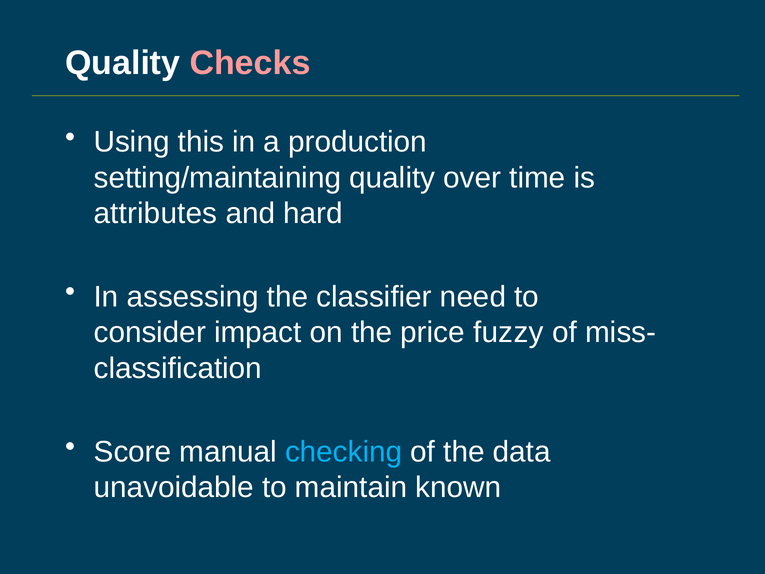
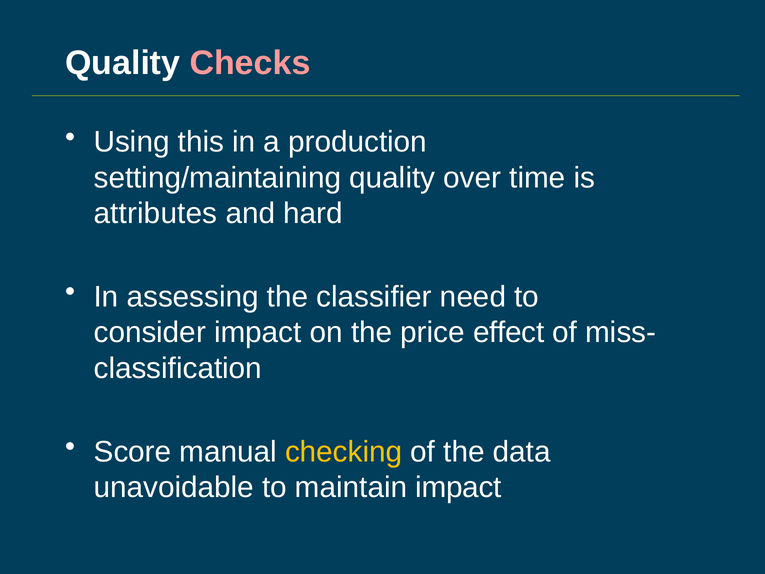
fuzzy: fuzzy -> effect
checking colour: light blue -> yellow
maintain known: known -> impact
